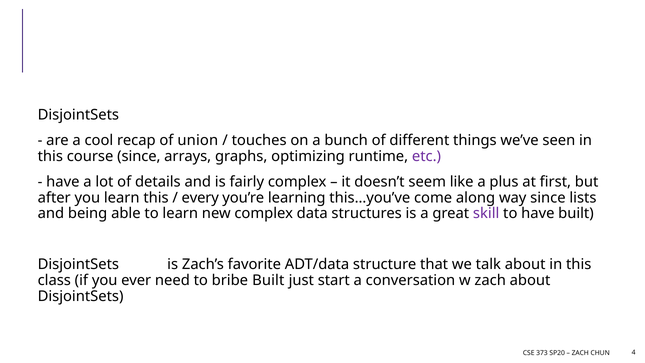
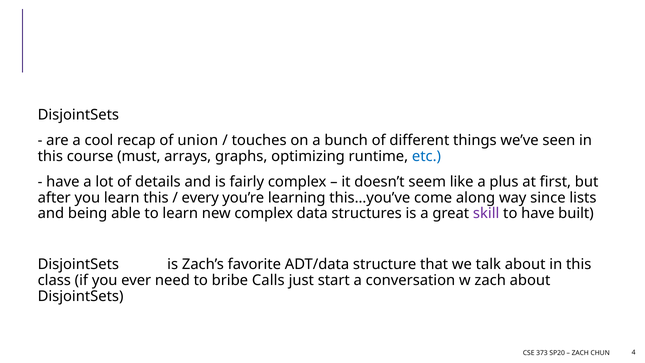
course since: since -> must
etc colour: purple -> blue
bribe Built: Built -> Calls
